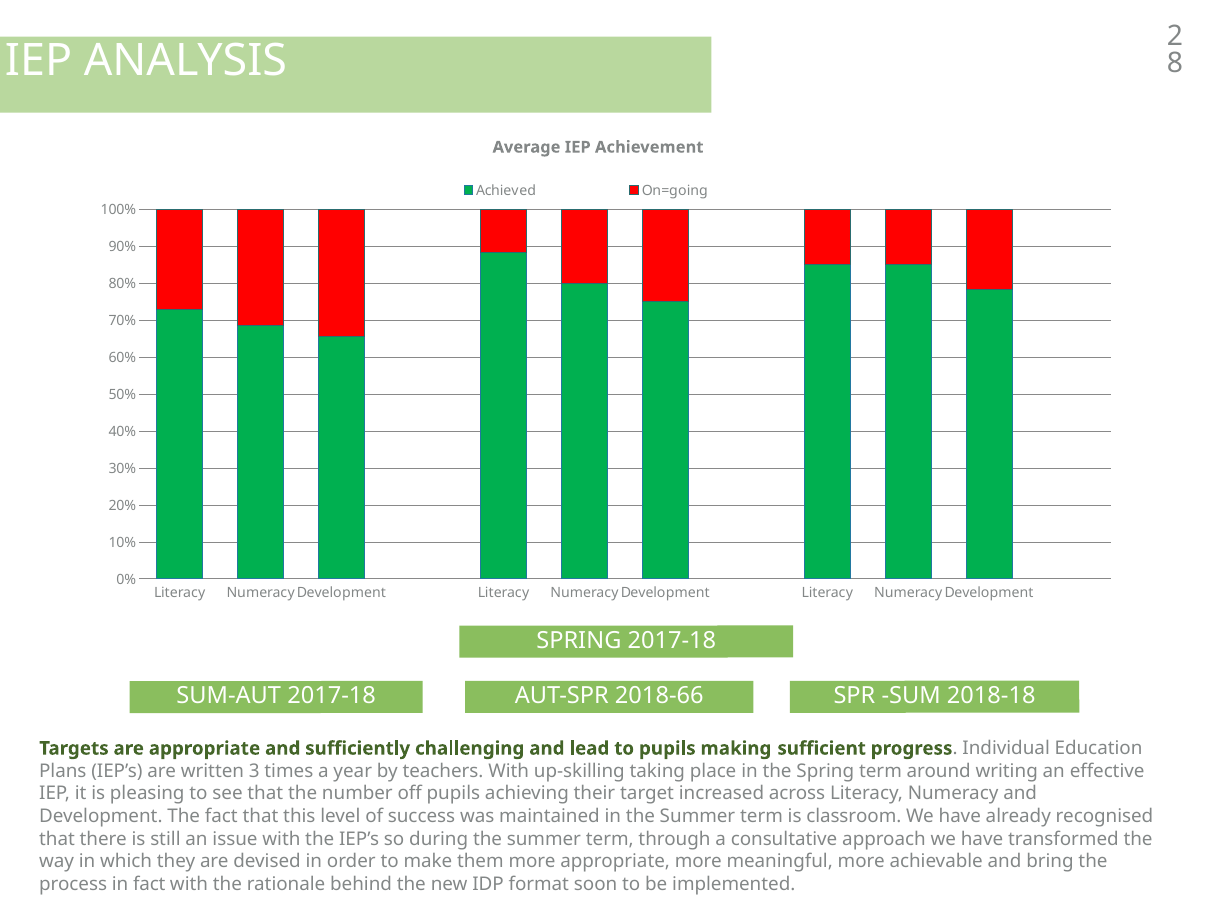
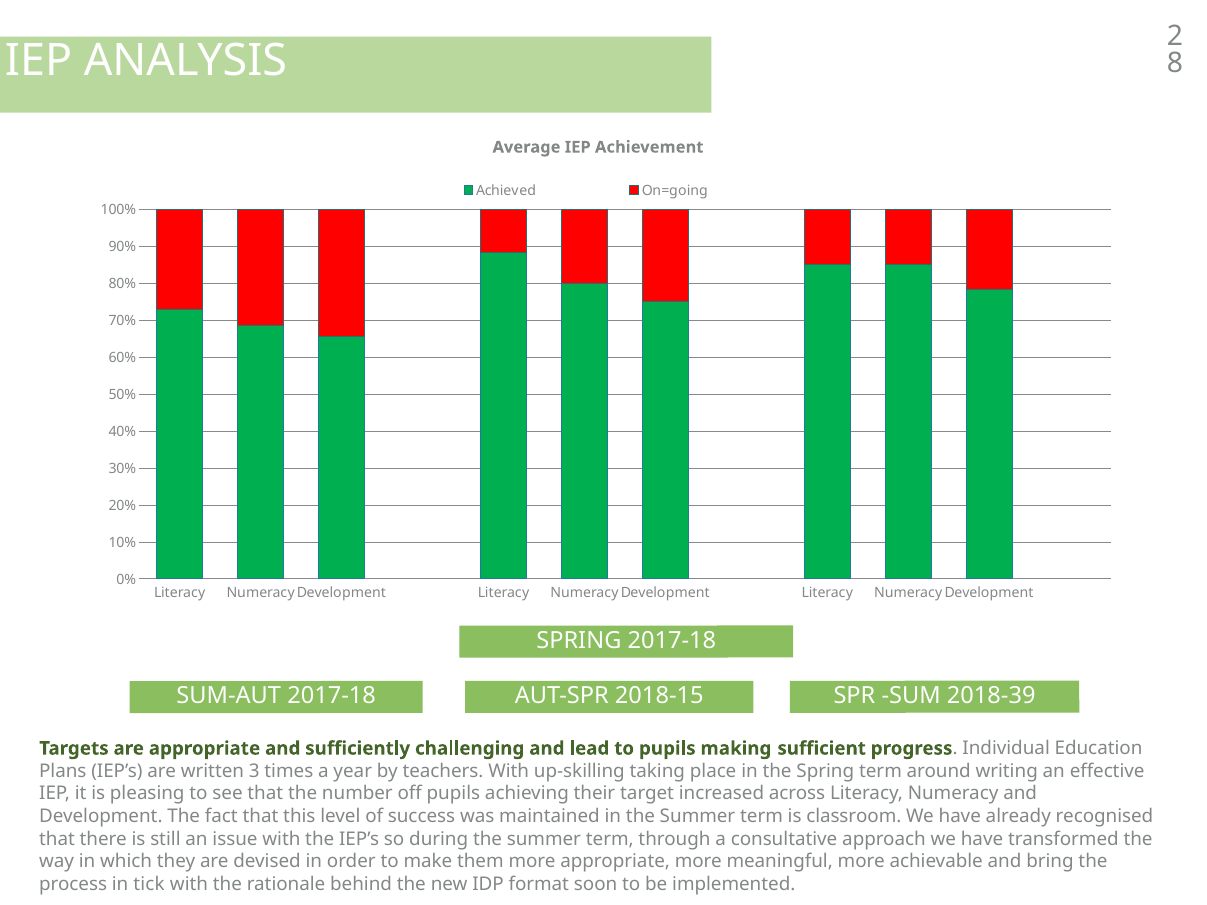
2018-66: 2018-66 -> 2018-15
2018-18: 2018-18 -> 2018-39
in fact: fact -> tick
